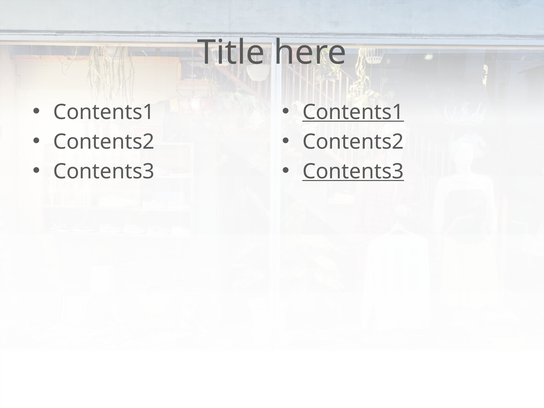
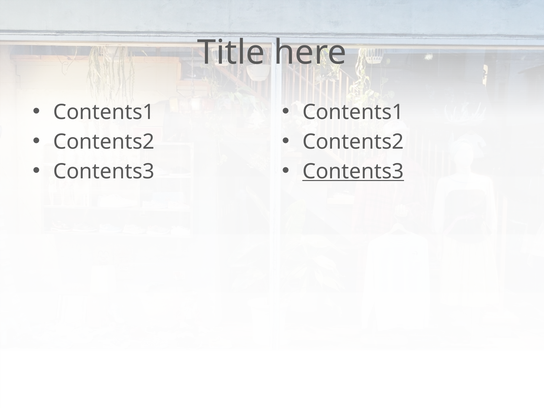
Contents1 at (353, 112) underline: present -> none
